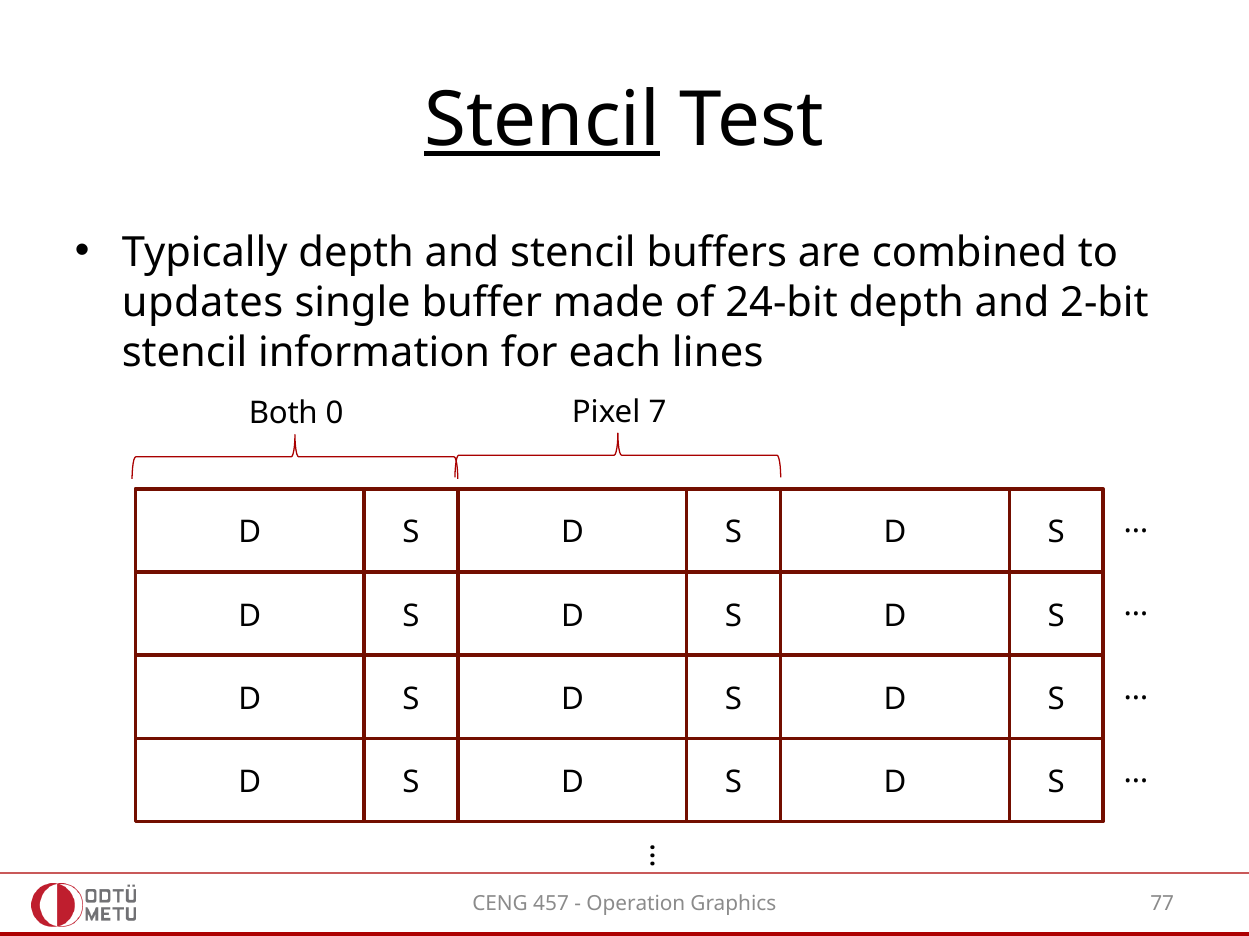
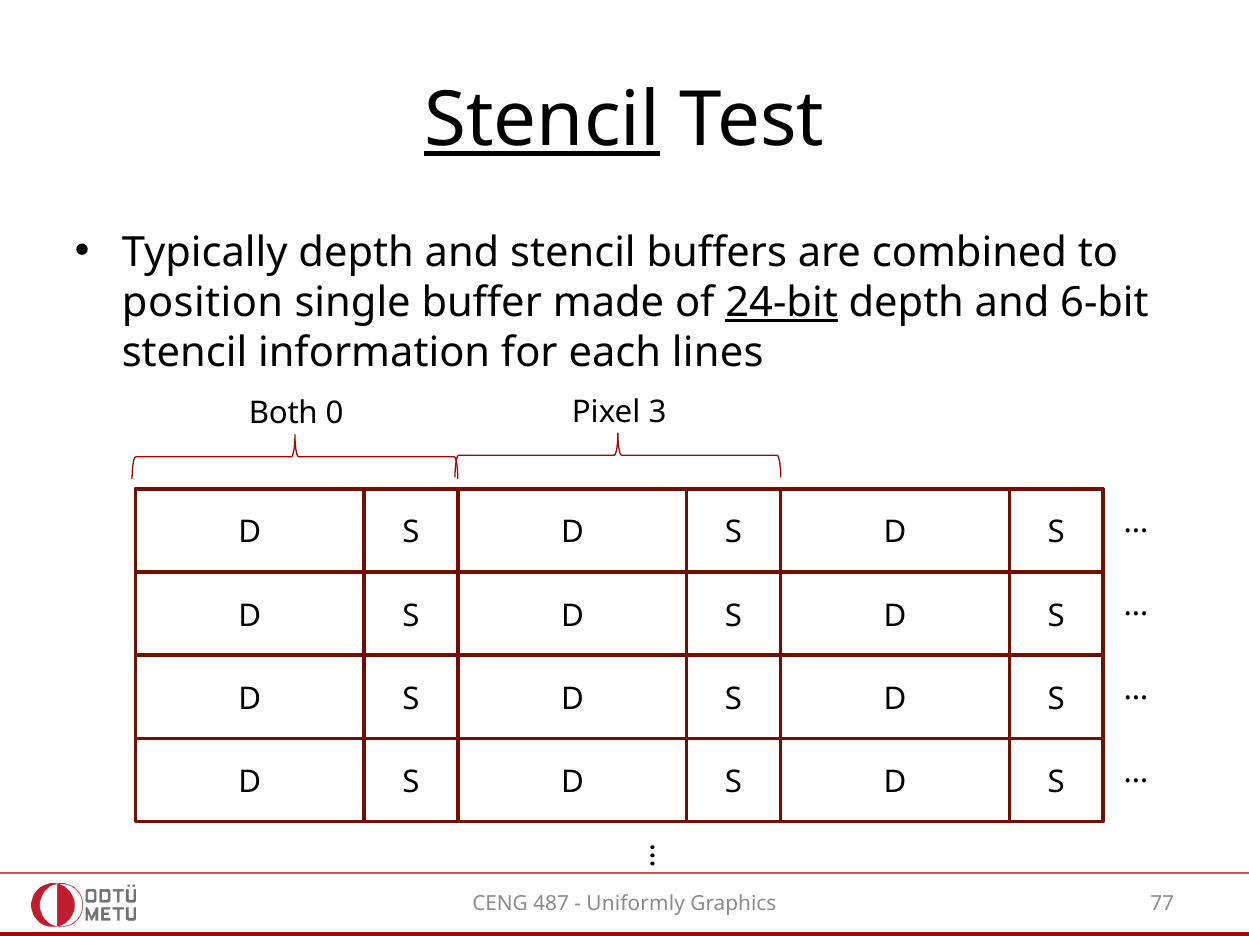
updates: updates -> position
24-bit underline: none -> present
2-bit: 2-bit -> 6-bit
7: 7 -> 3
457: 457 -> 487
Operation: Operation -> Uniformly
